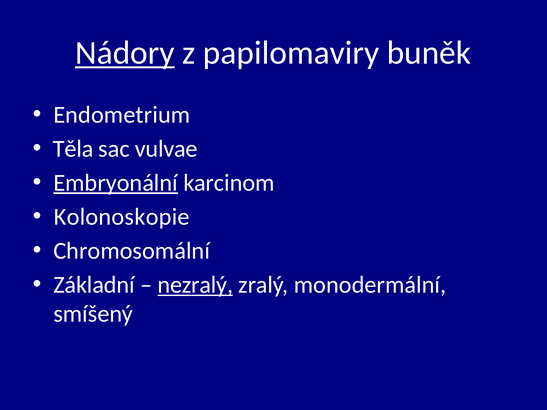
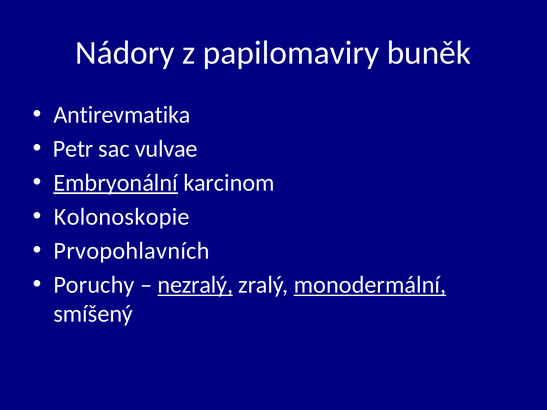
Nádory underline: present -> none
Endometrium: Endometrium -> Antirevmatika
Těla: Těla -> Petr
Chromosomální: Chromosomální -> Prvopohlavních
Základní: Základní -> Poruchy
monodermální underline: none -> present
